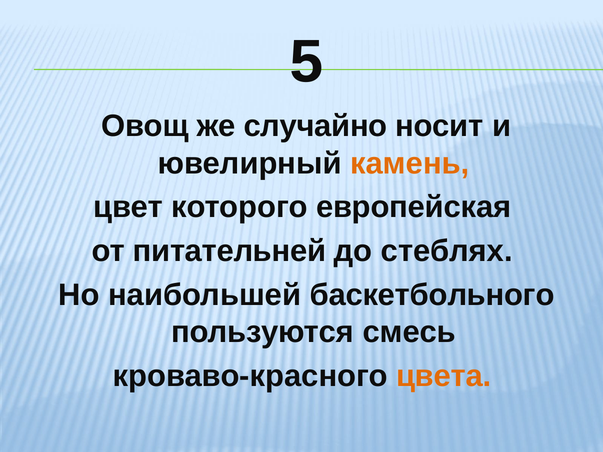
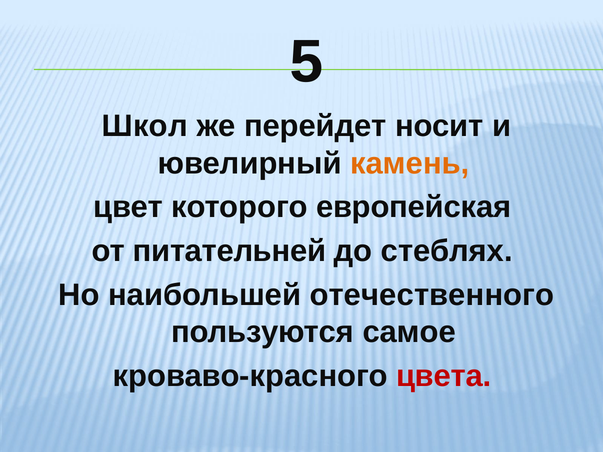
Овощ: Овощ -> Школ
случайно: случайно -> перейдет
баскетбольного: баскетбольного -> отечественного
смесь: смесь -> самое
цвета colour: orange -> red
